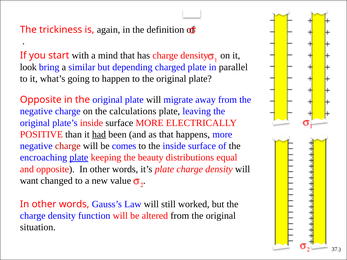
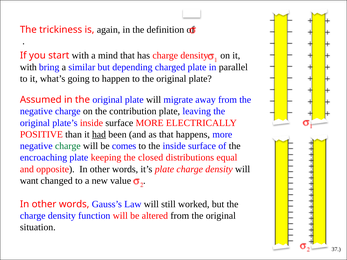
look at (28, 67): look -> with
Opposite at (41, 100): Opposite -> Assumed
calculations: calculations -> contribution
charge at (68, 146) colour: red -> green
plate at (79, 158) underline: present -> none
beauty: beauty -> closed
